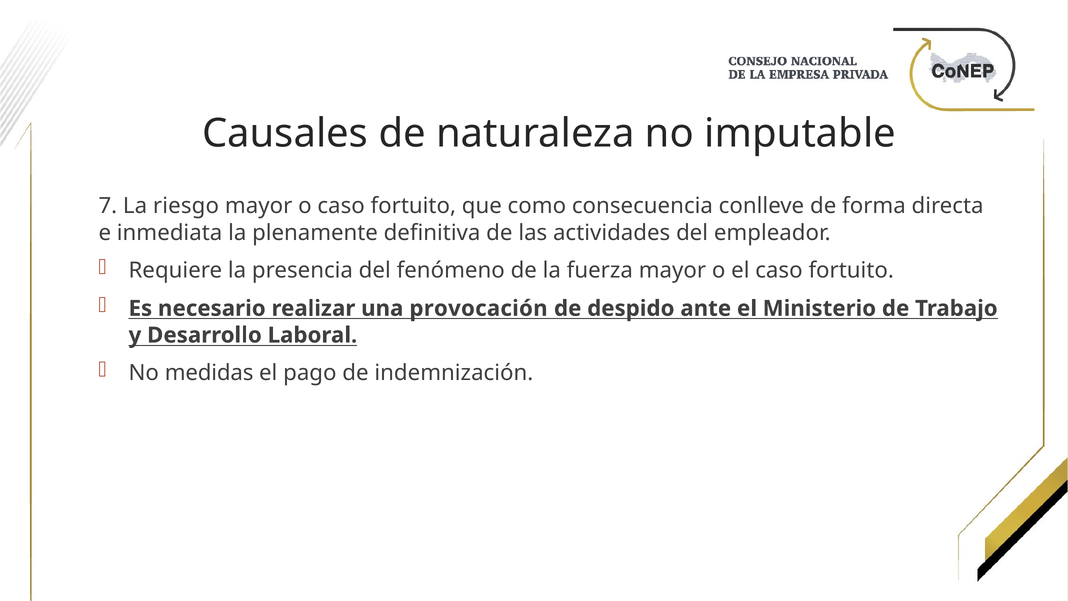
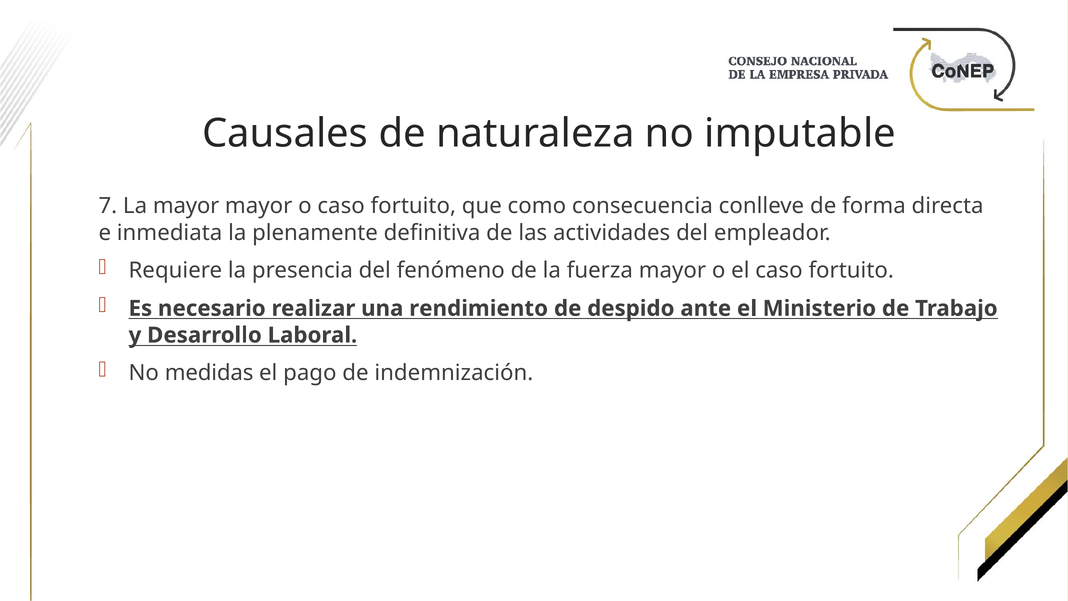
La riesgo: riesgo -> mayor
provocación: provocación -> rendimiento
